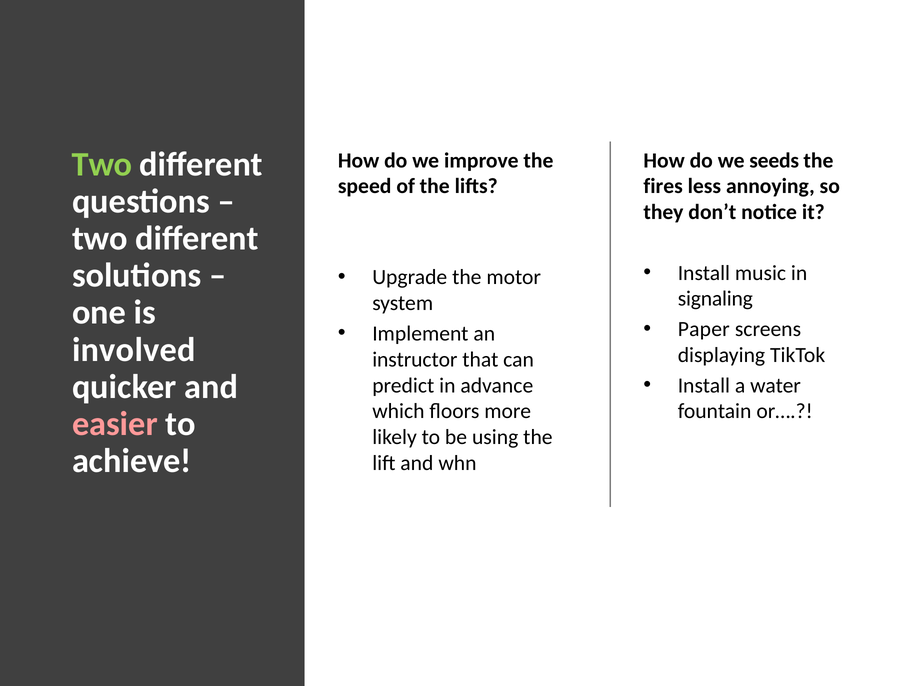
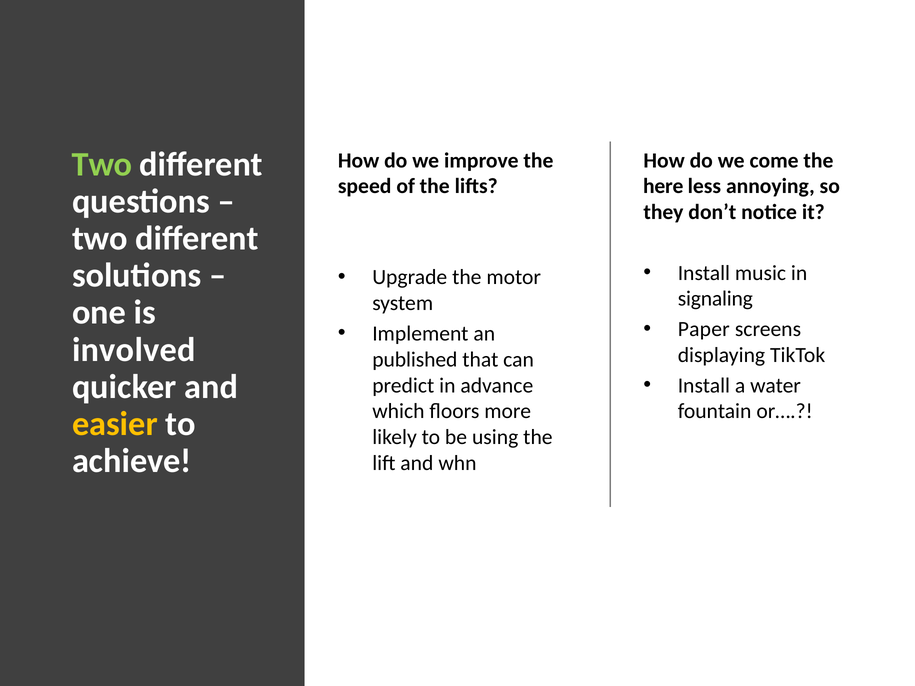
seeds: seeds -> come
fires: fires -> here
instructor: instructor -> published
easier colour: pink -> yellow
